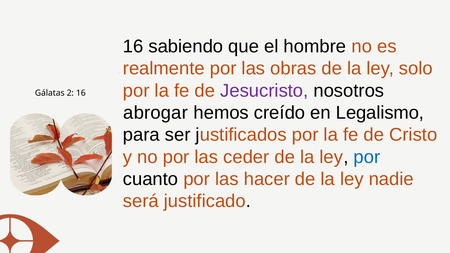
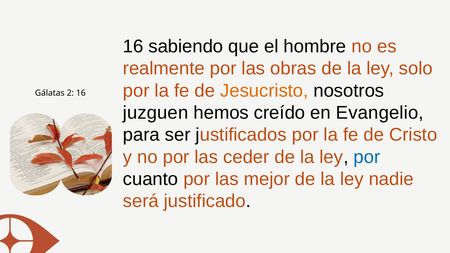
Jesucristo colour: purple -> orange
abrogar: abrogar -> juzguen
Legalismo: Legalismo -> Evangelio
hacer: hacer -> mejor
